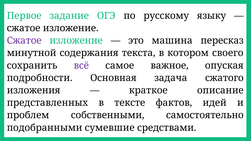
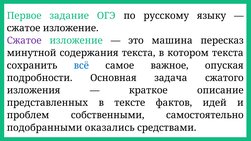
котором своего: своего -> текста
всё colour: purple -> blue
сумевшие: сумевшие -> оказались
